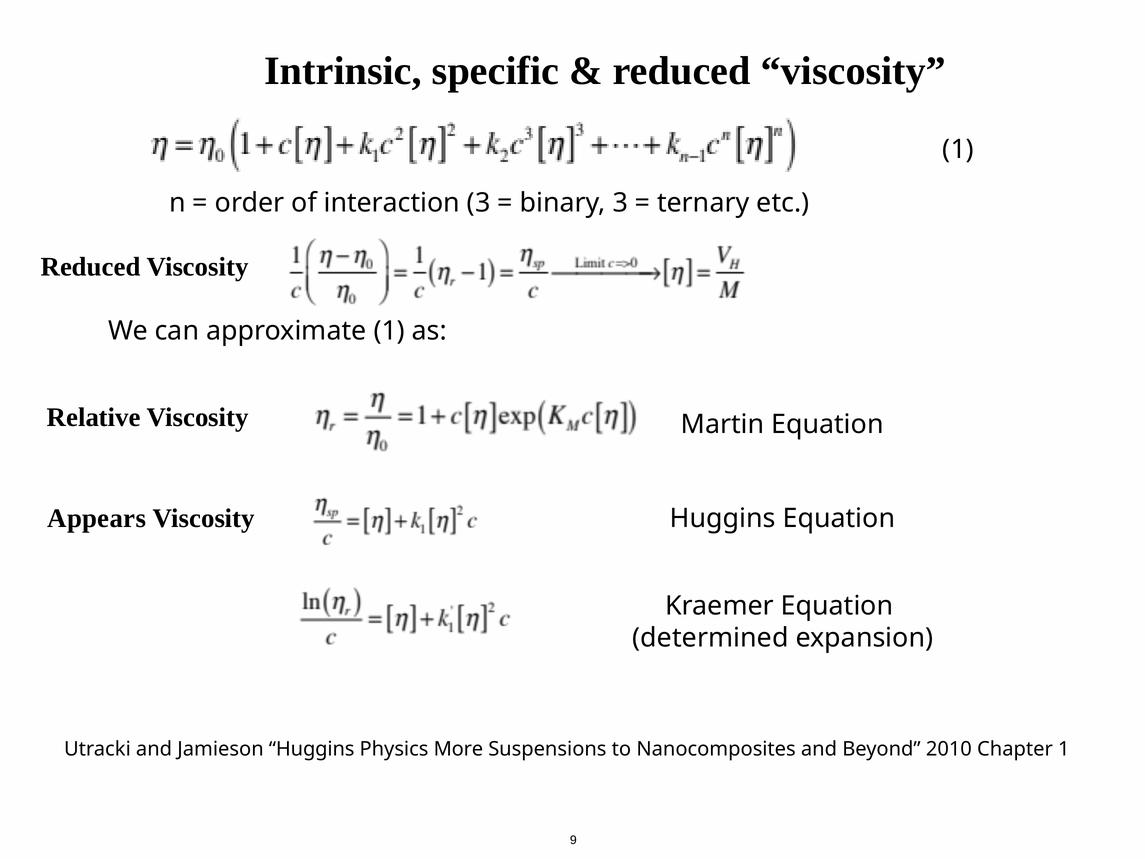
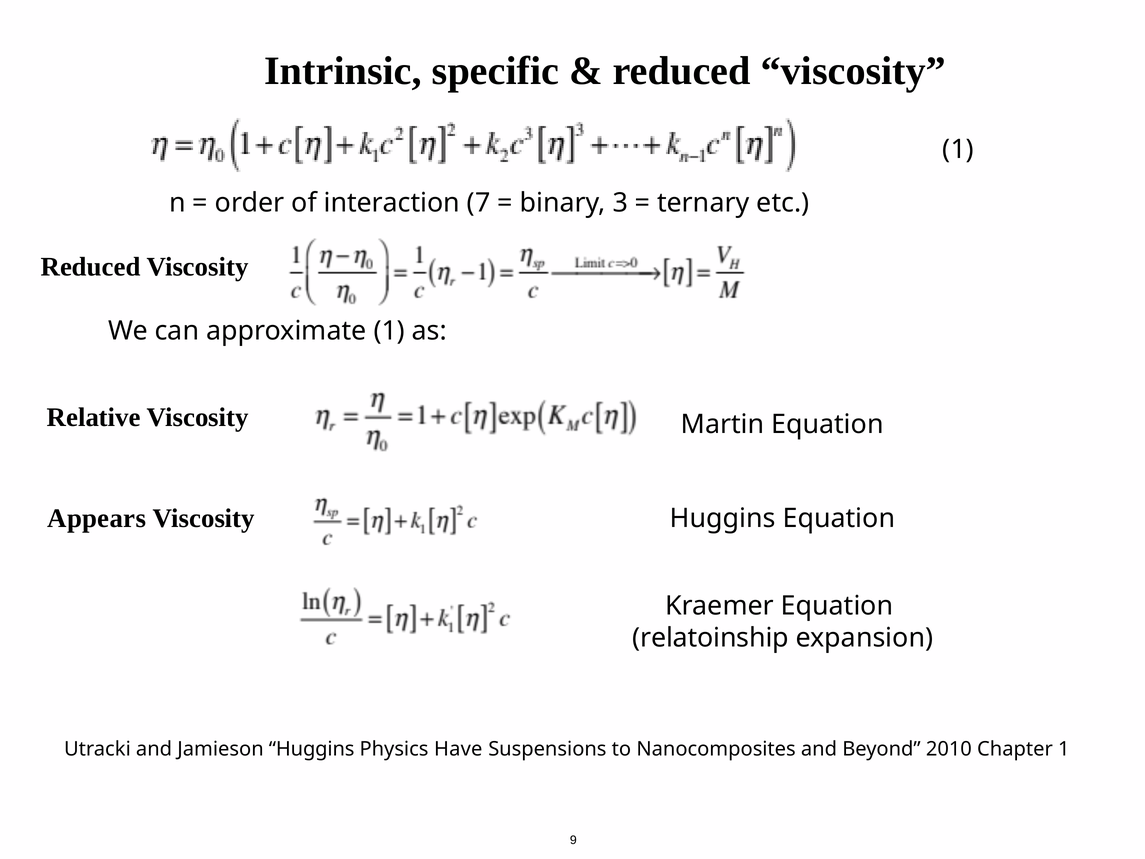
interaction 3: 3 -> 7
determined: determined -> relatoinship
More: More -> Have
